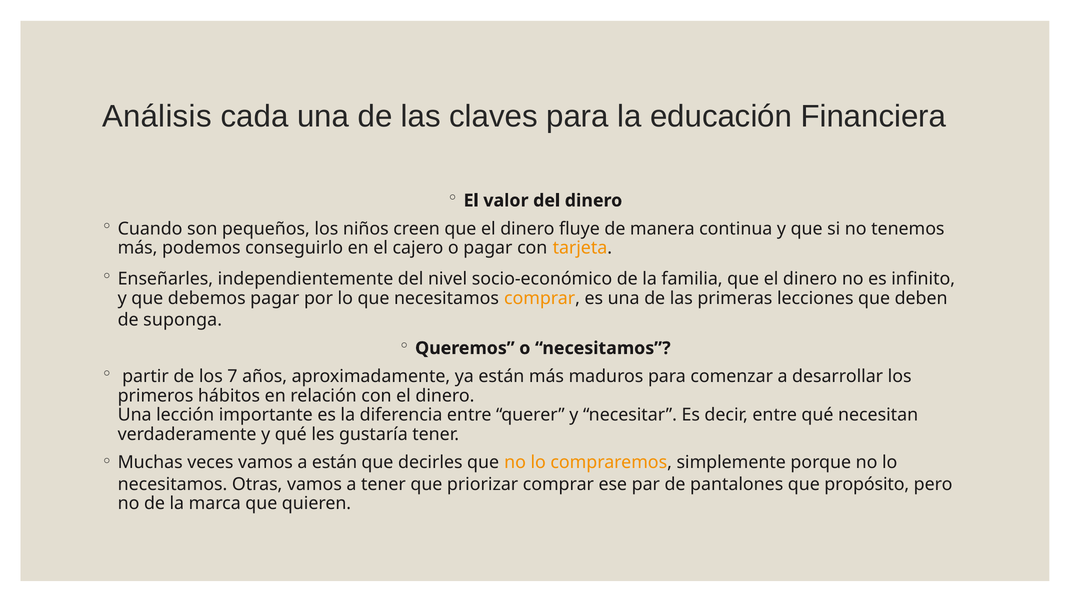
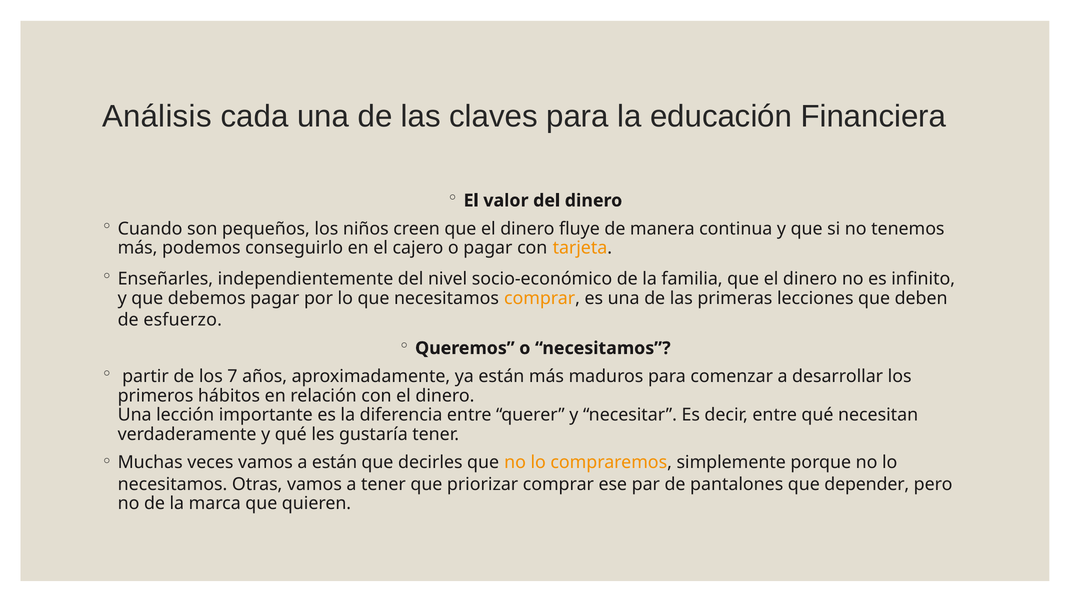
suponga: suponga -> esfuerzo
propósito: propósito -> depender
